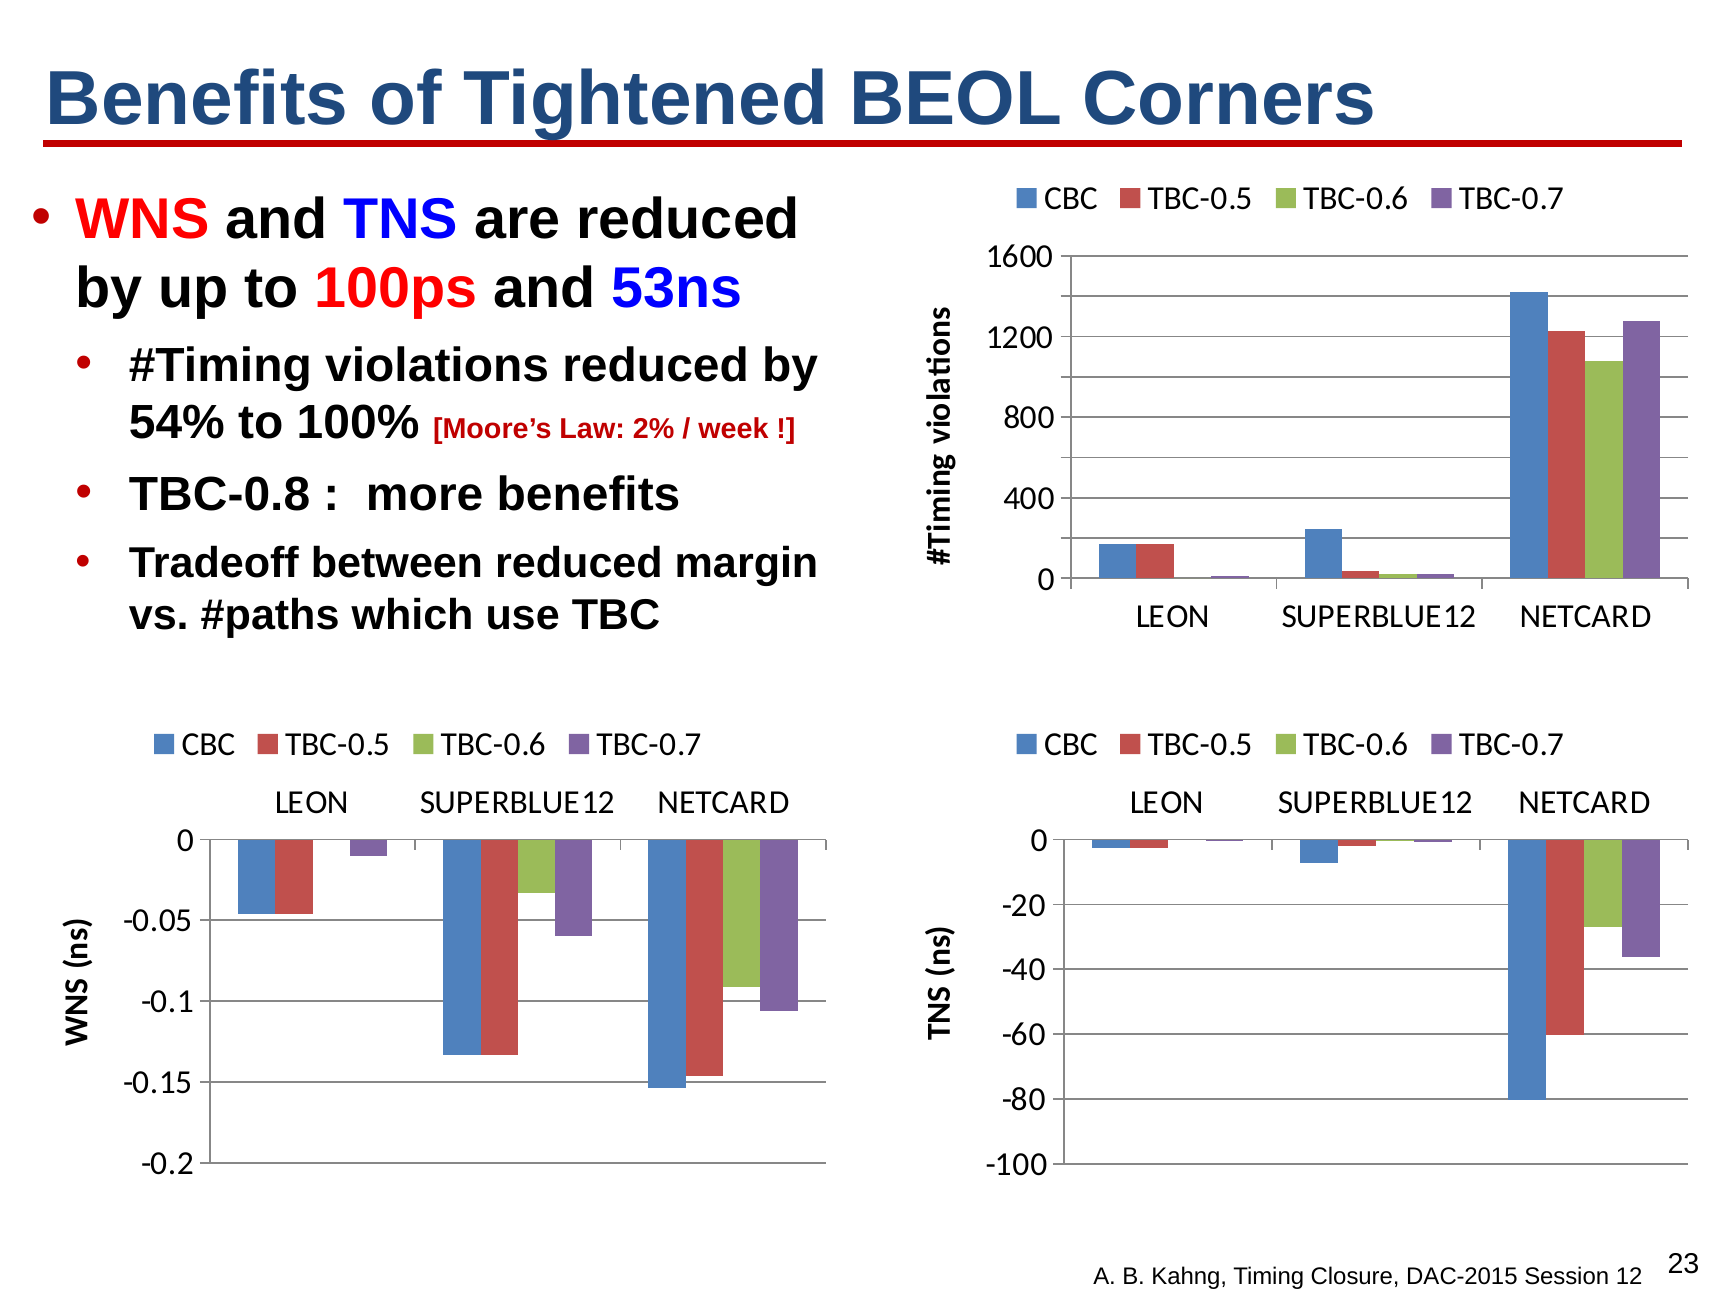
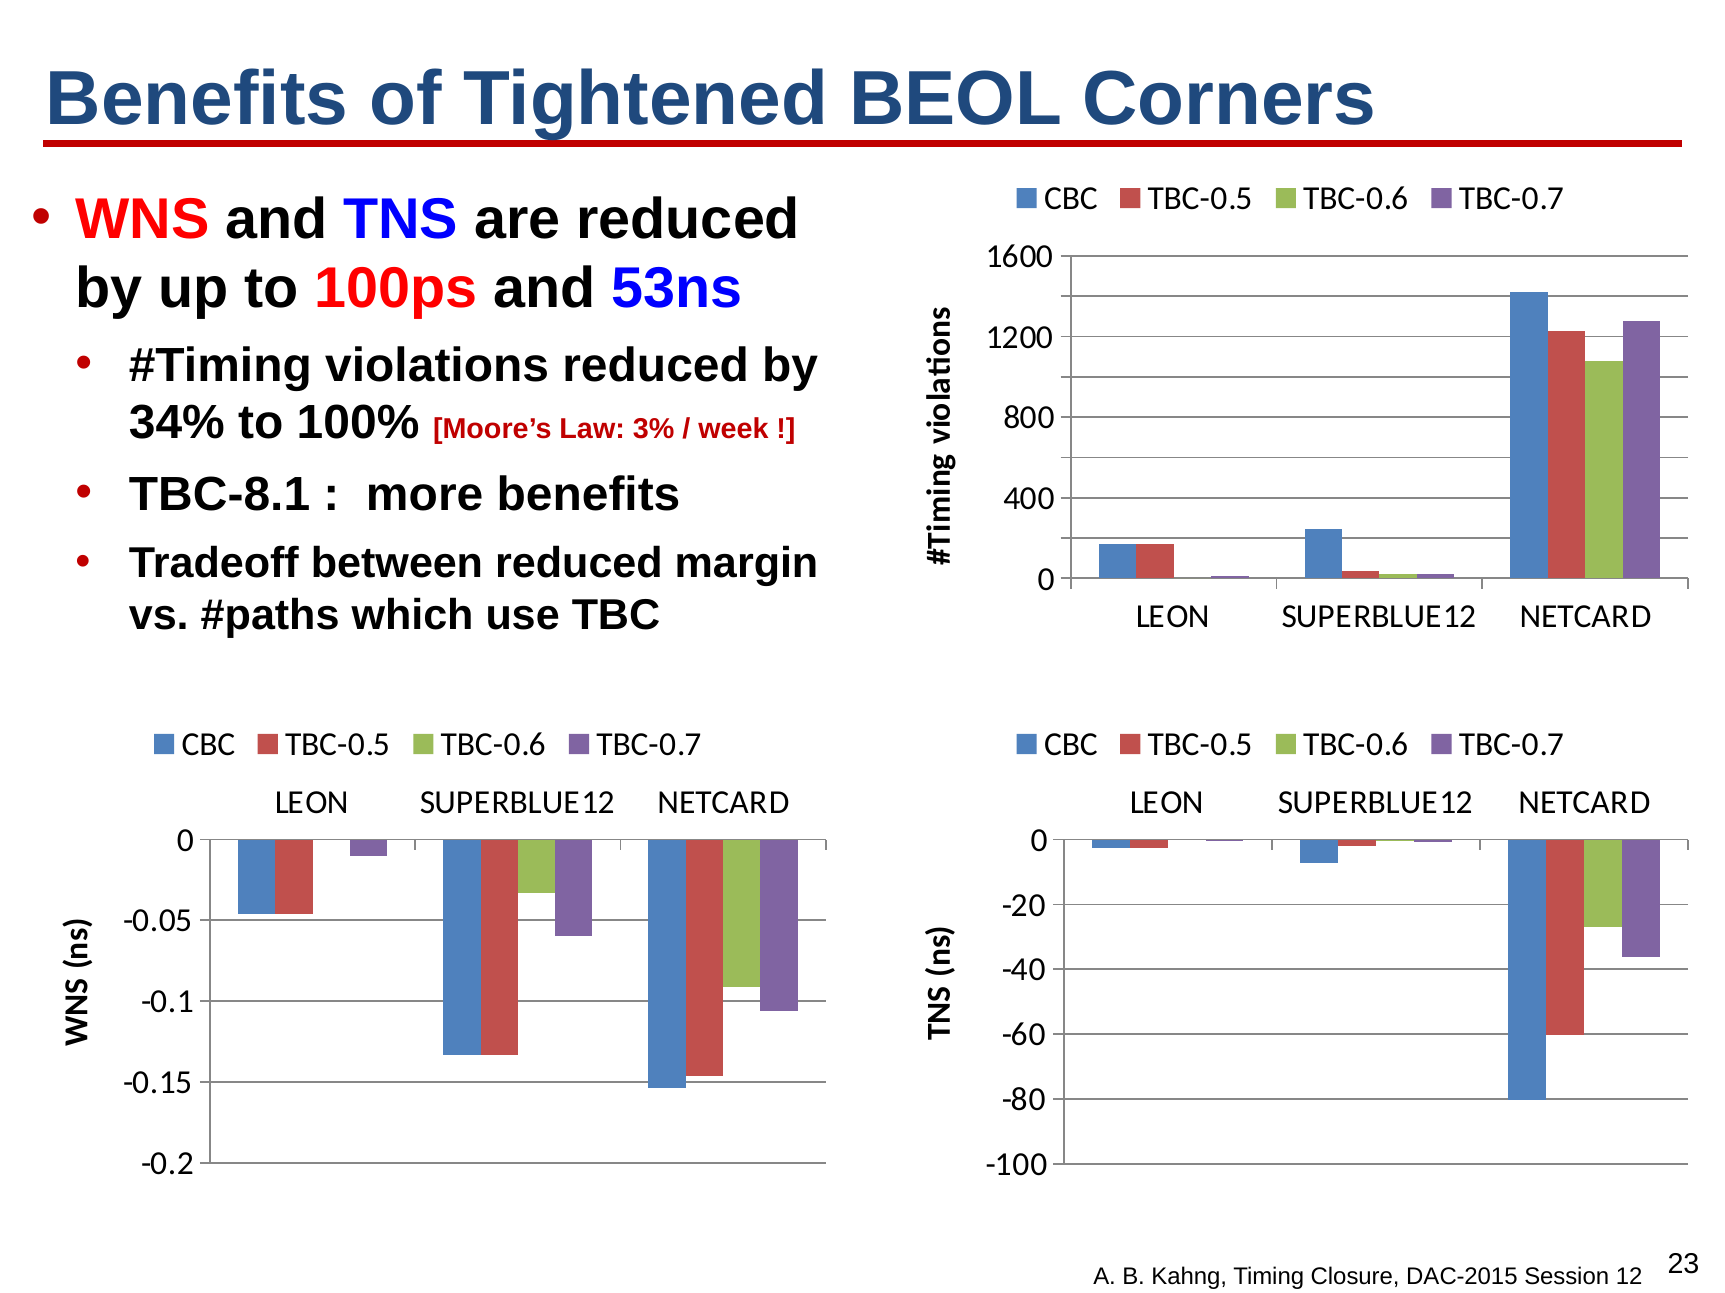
54%: 54% -> 34%
2%: 2% -> 3%
TBC-0.8: TBC-0.8 -> TBC-8.1
